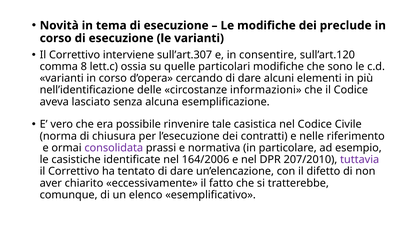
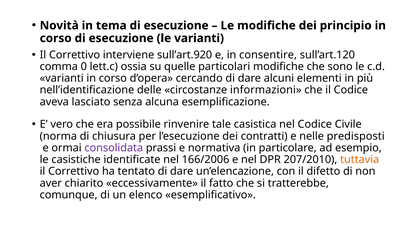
preclude: preclude -> principio
sull’art.307: sull’art.307 -> sull’art.920
8: 8 -> 0
riferimento: riferimento -> predisposti
164/2006: 164/2006 -> 166/2006
tuttavia colour: purple -> orange
